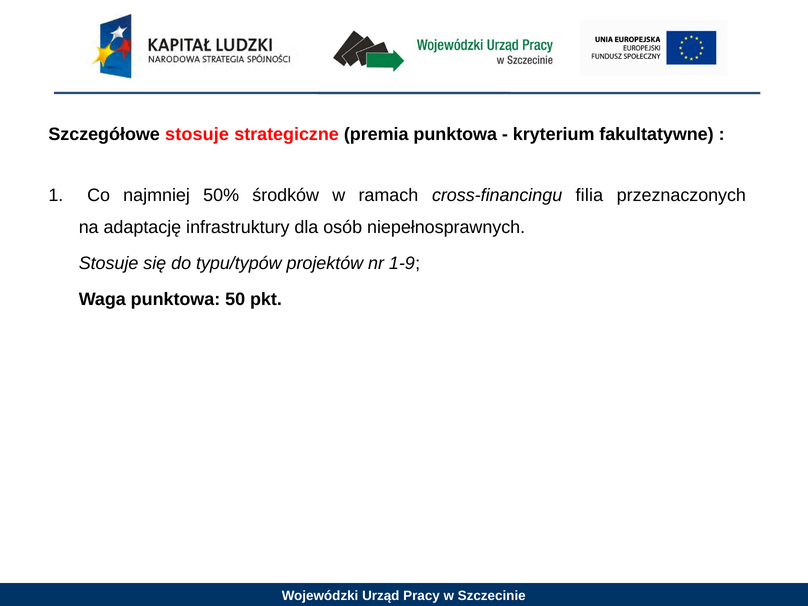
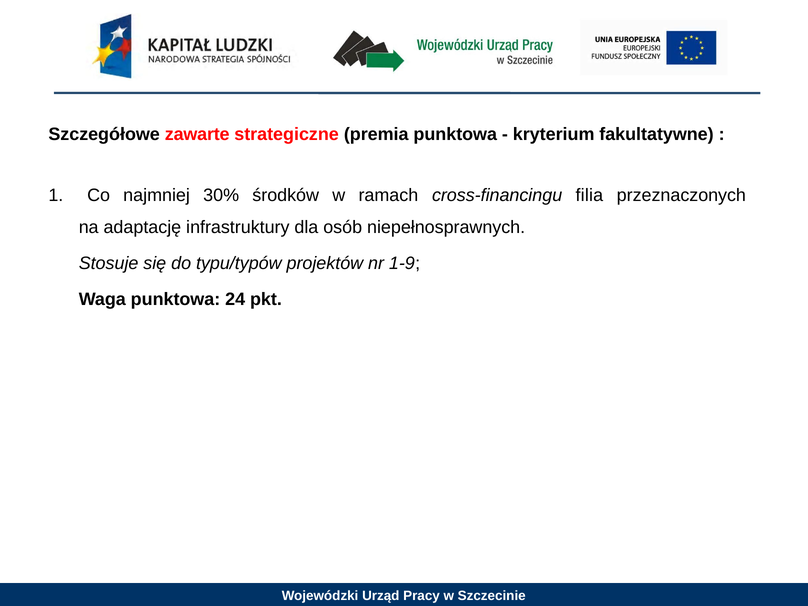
Szczegółowe stosuje: stosuje -> zawarte
50%: 50% -> 30%
50: 50 -> 24
